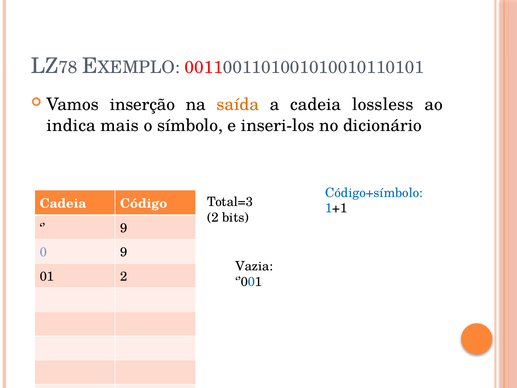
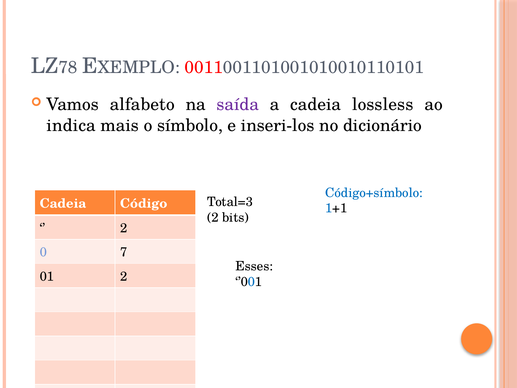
inserção: inserção -> alfabeto
saída colour: orange -> purple
9 at (124, 228): 9 -> 2
0 9: 9 -> 7
Vazia: Vazia -> Esses
